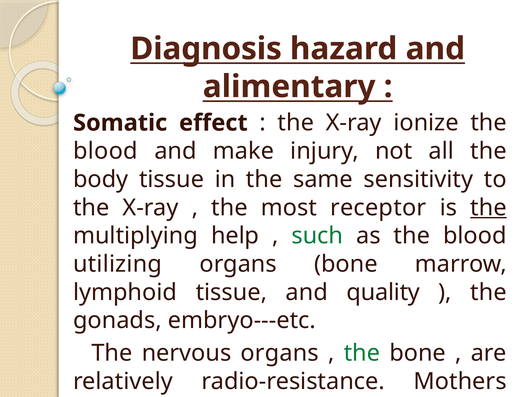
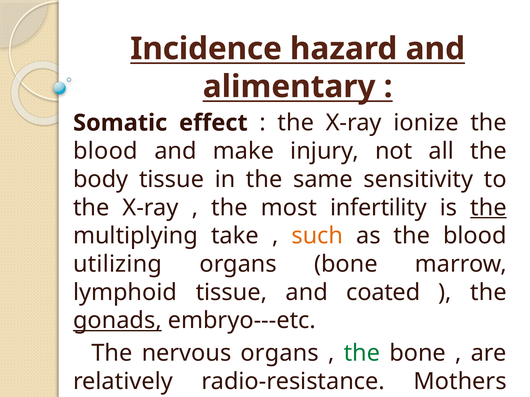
Diagnosis: Diagnosis -> Incidence
receptor: receptor -> infertility
multiplying help: help -> take
such colour: green -> orange
quality: quality -> coated
gonads underline: none -> present
